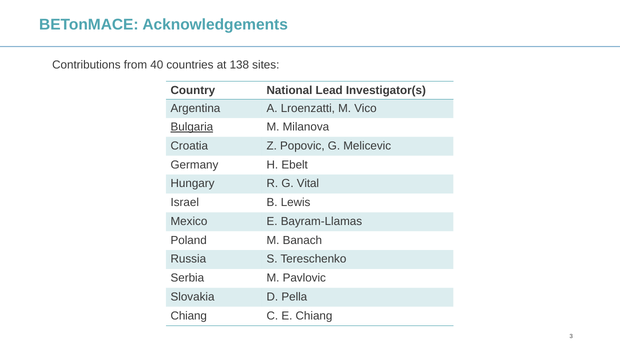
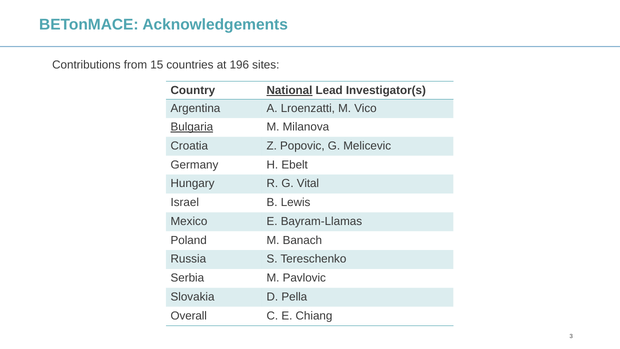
40: 40 -> 15
138: 138 -> 196
National underline: none -> present
Chiang at (189, 316): Chiang -> Overall
